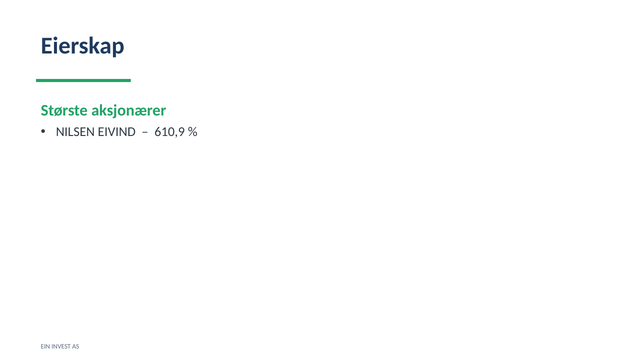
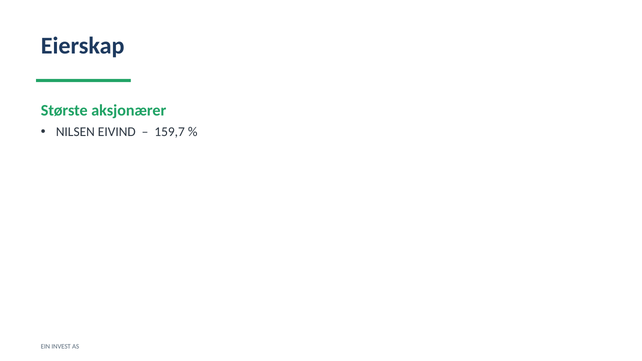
610,9: 610,9 -> 159,7
